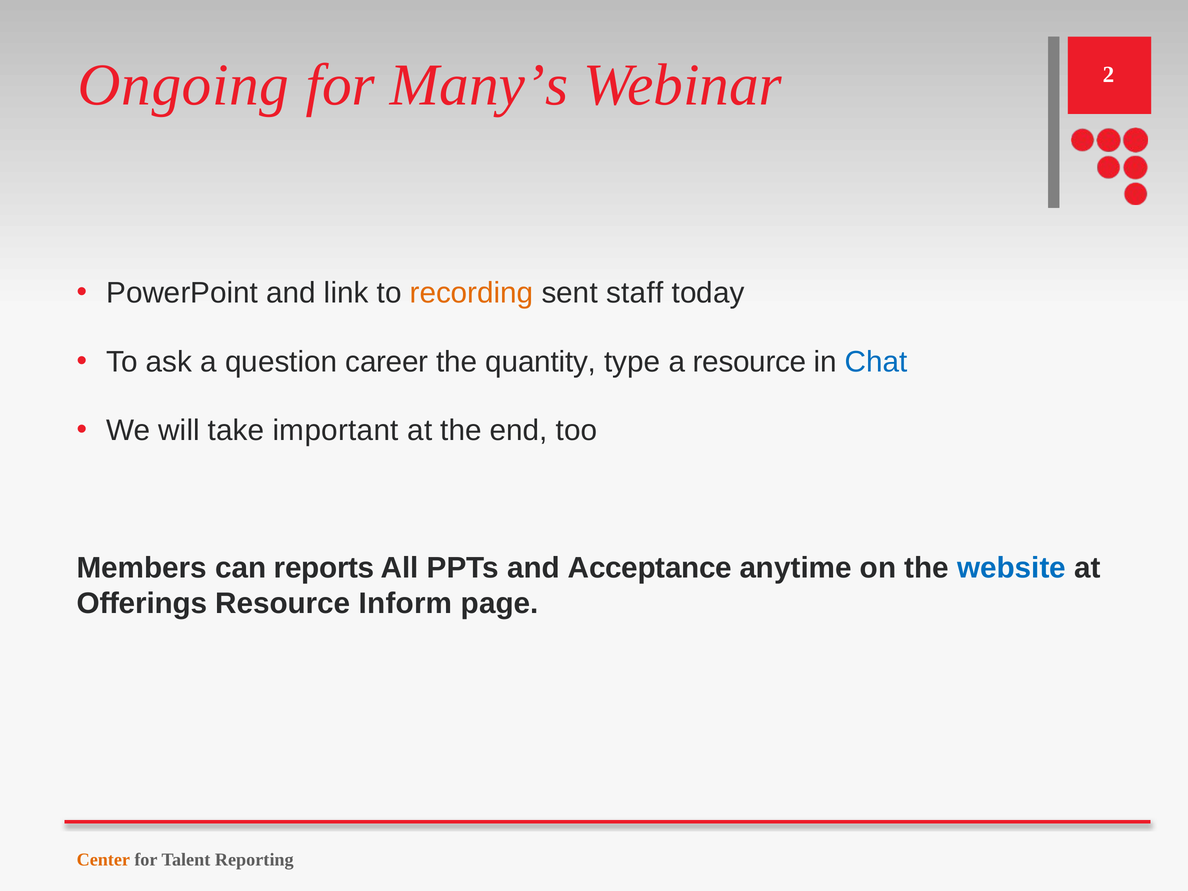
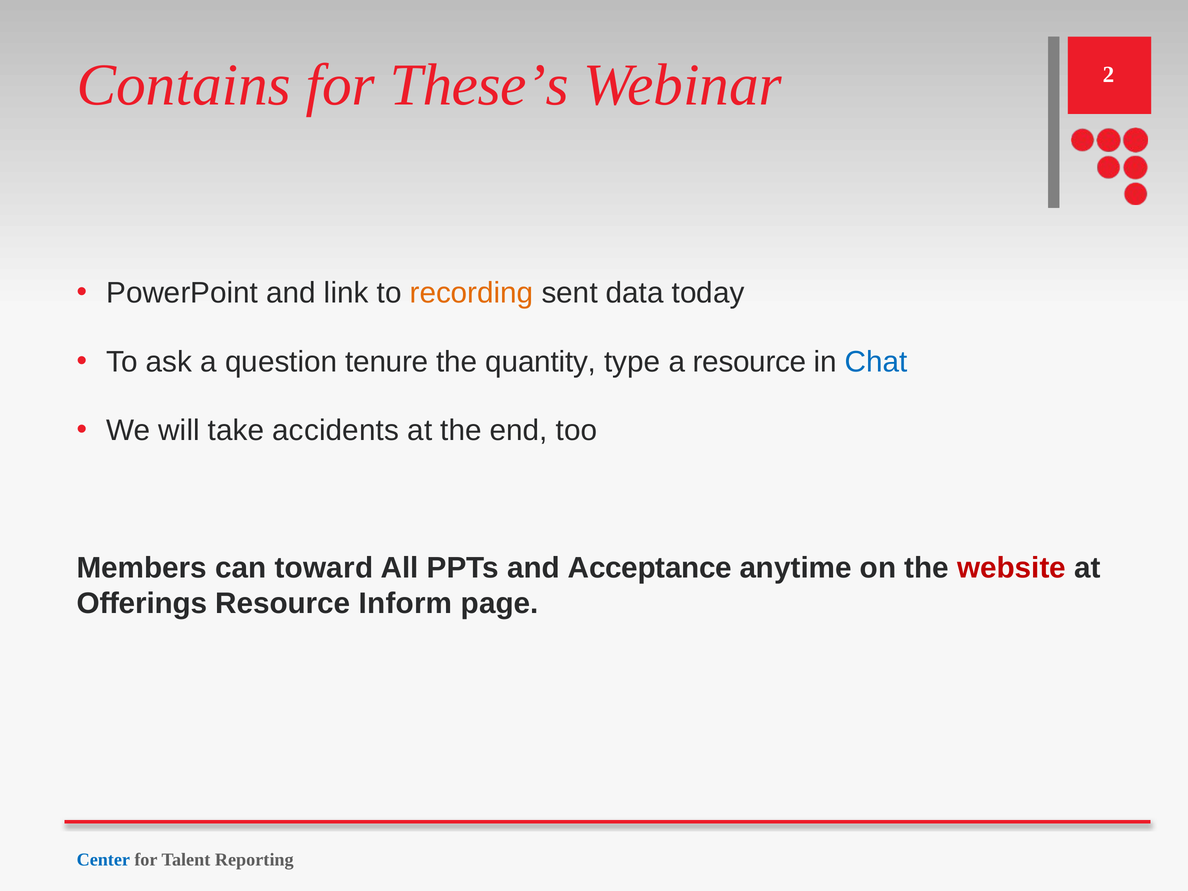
Ongoing: Ongoing -> Contains
Many’s: Many’s -> These’s
staff: staff -> data
career: career -> tenure
important: important -> accidents
reports: reports -> toward
website colour: blue -> red
Center colour: orange -> blue
